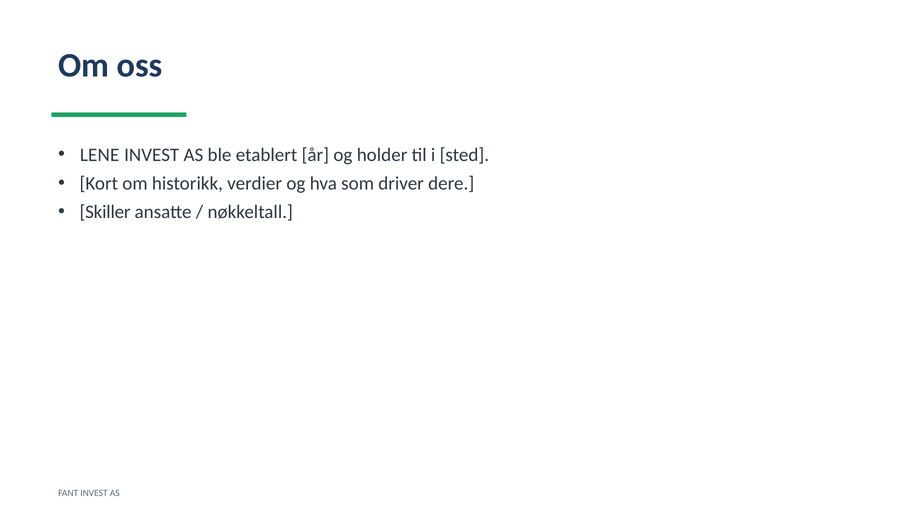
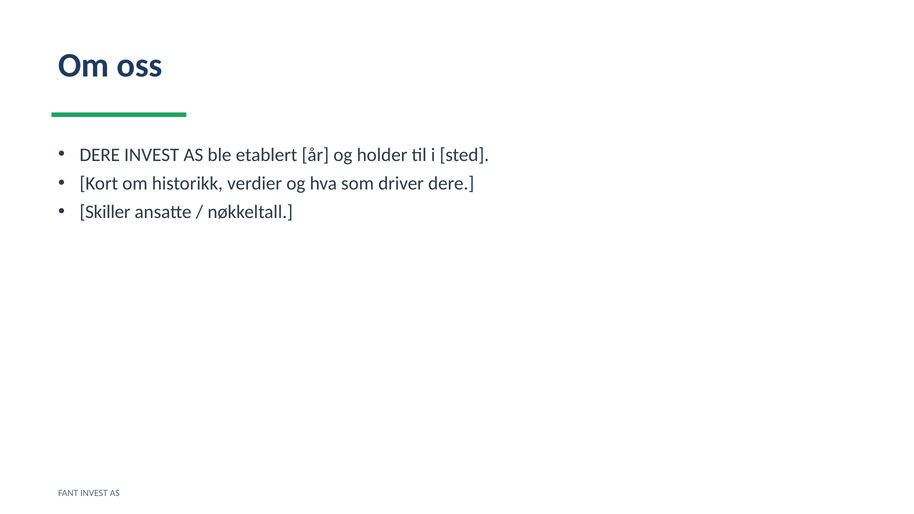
LENE at (100, 155): LENE -> DERE
